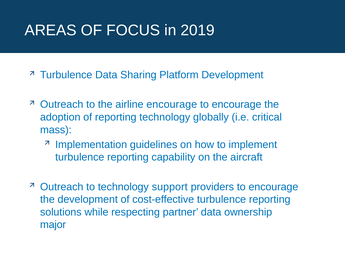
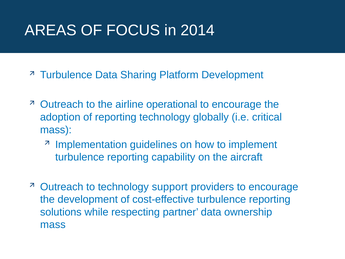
2019: 2019 -> 2014
airline encourage: encourage -> operational
major at (53, 225): major -> mass
